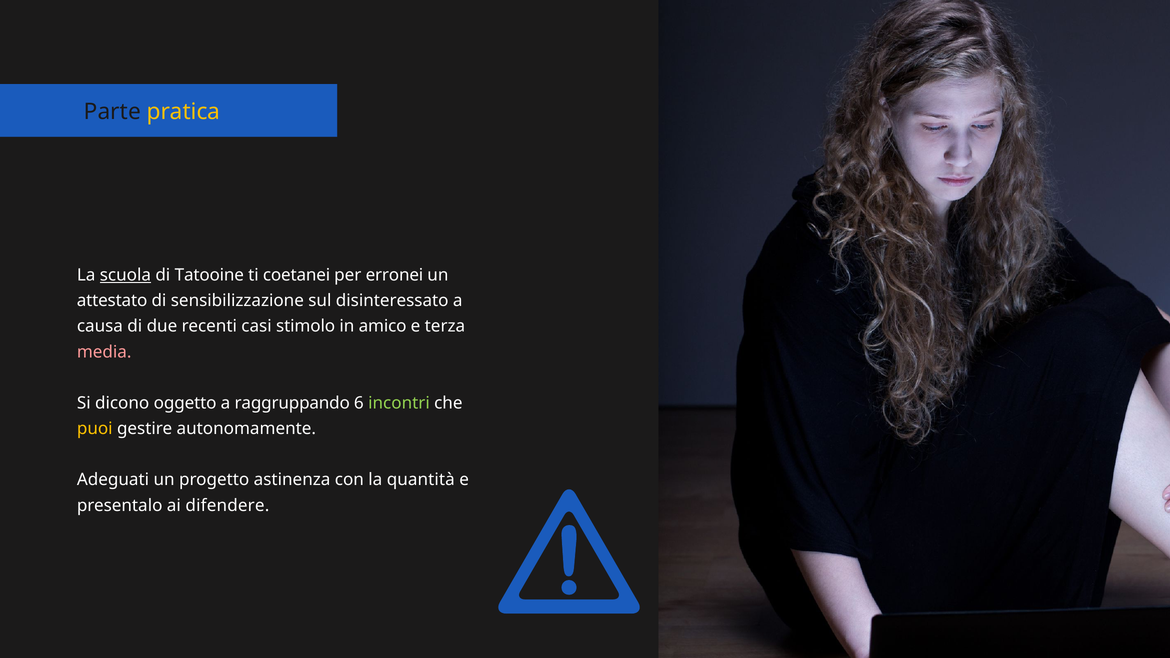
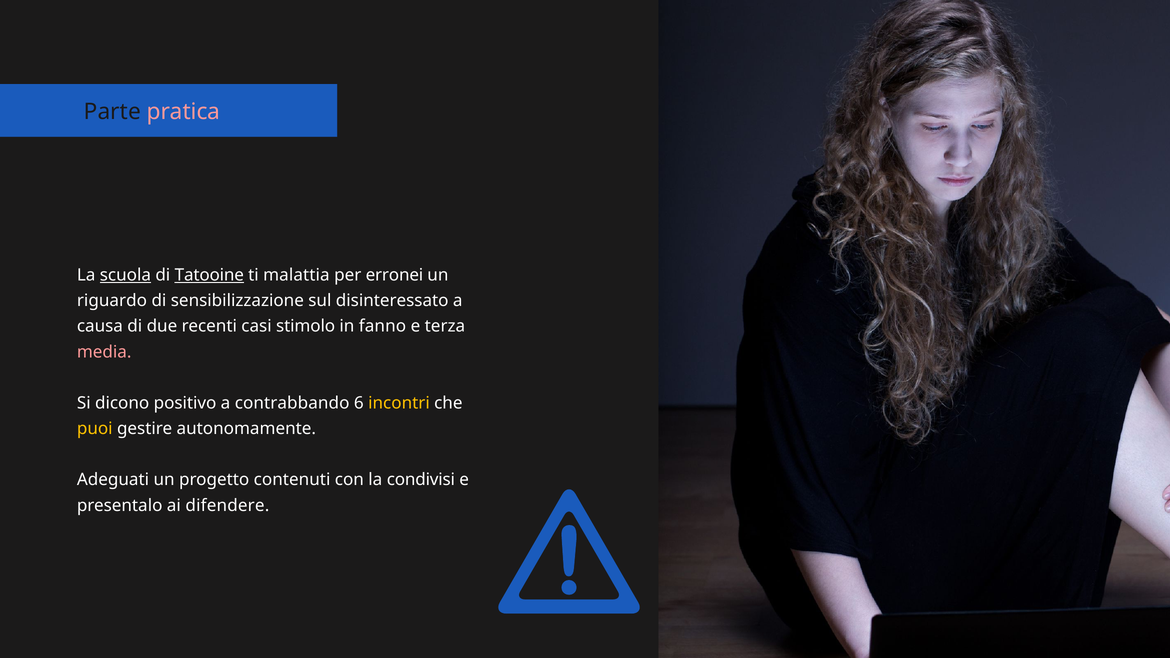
pratica colour: yellow -> pink
Tatooine underline: none -> present
coetanei: coetanei -> malattia
attestato: attestato -> riguardo
amico: amico -> fanno
oggetto: oggetto -> positivo
raggruppando: raggruppando -> contrabbando
incontri colour: light green -> yellow
astinenza: astinenza -> contenuti
quantità: quantità -> condivisi
